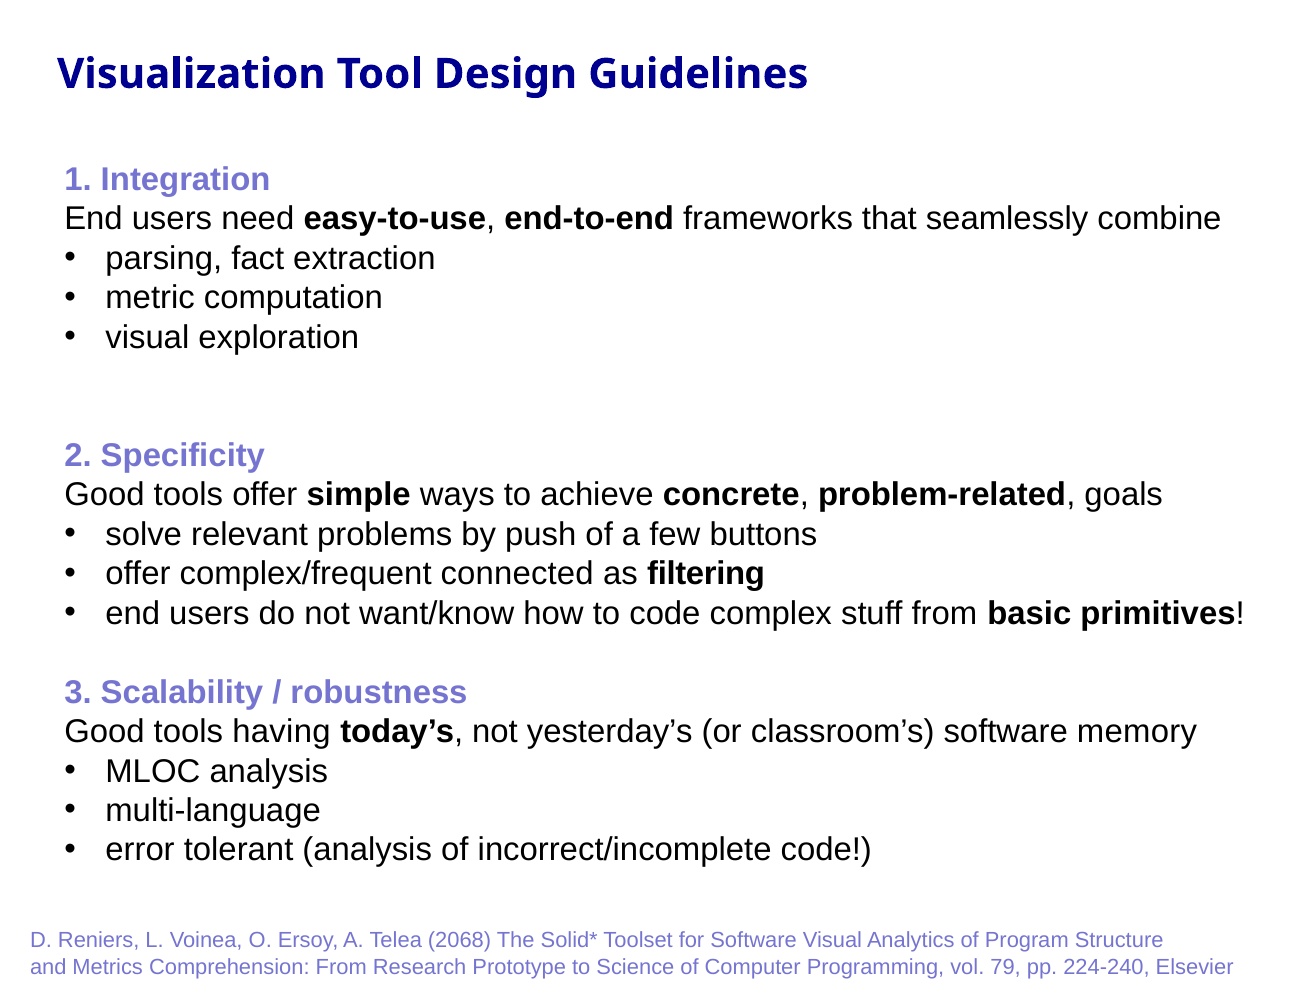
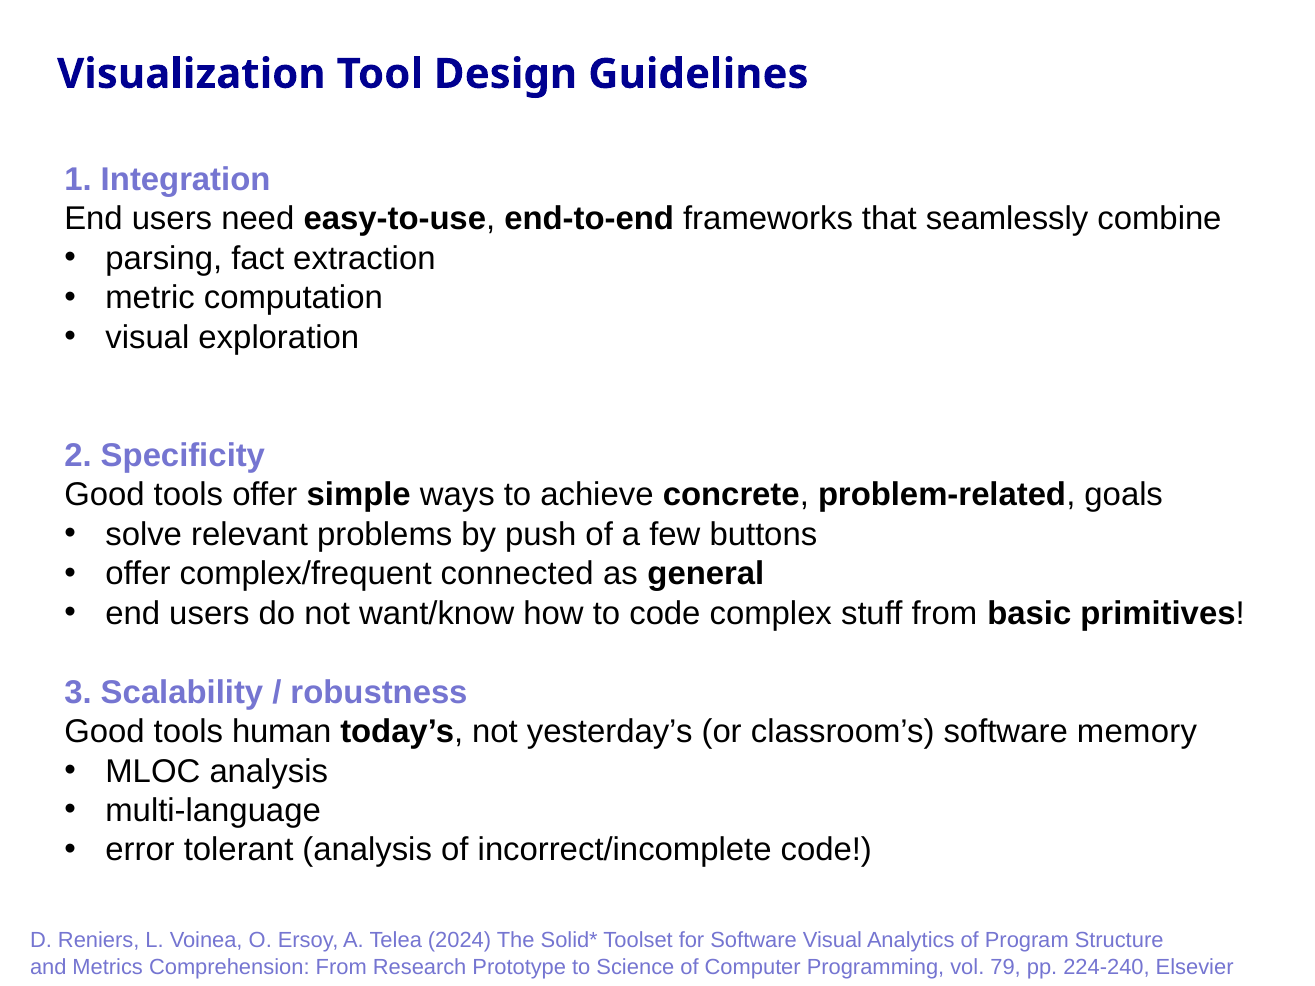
filtering: filtering -> general
having: having -> human
2068: 2068 -> 2024
